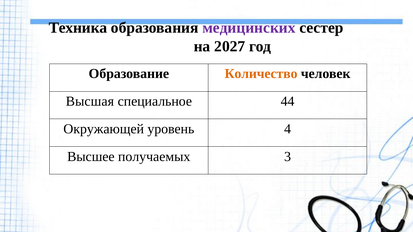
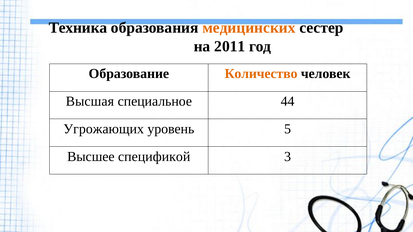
медицинских colour: purple -> orange
2027: 2027 -> 2011
Окружающей: Окружающей -> Угрожающих
4: 4 -> 5
получаемых: получаемых -> спецификой
